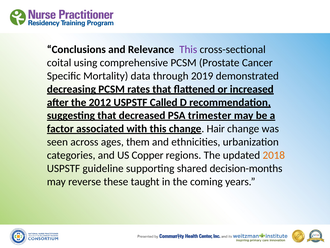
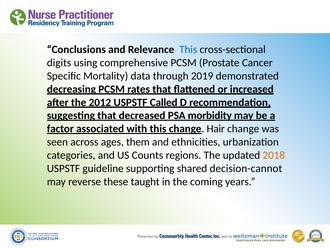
This at (188, 49) colour: purple -> blue
coital: coital -> digits
trimester: trimester -> morbidity
Copper: Copper -> Counts
decision-months: decision-months -> decision-cannot
